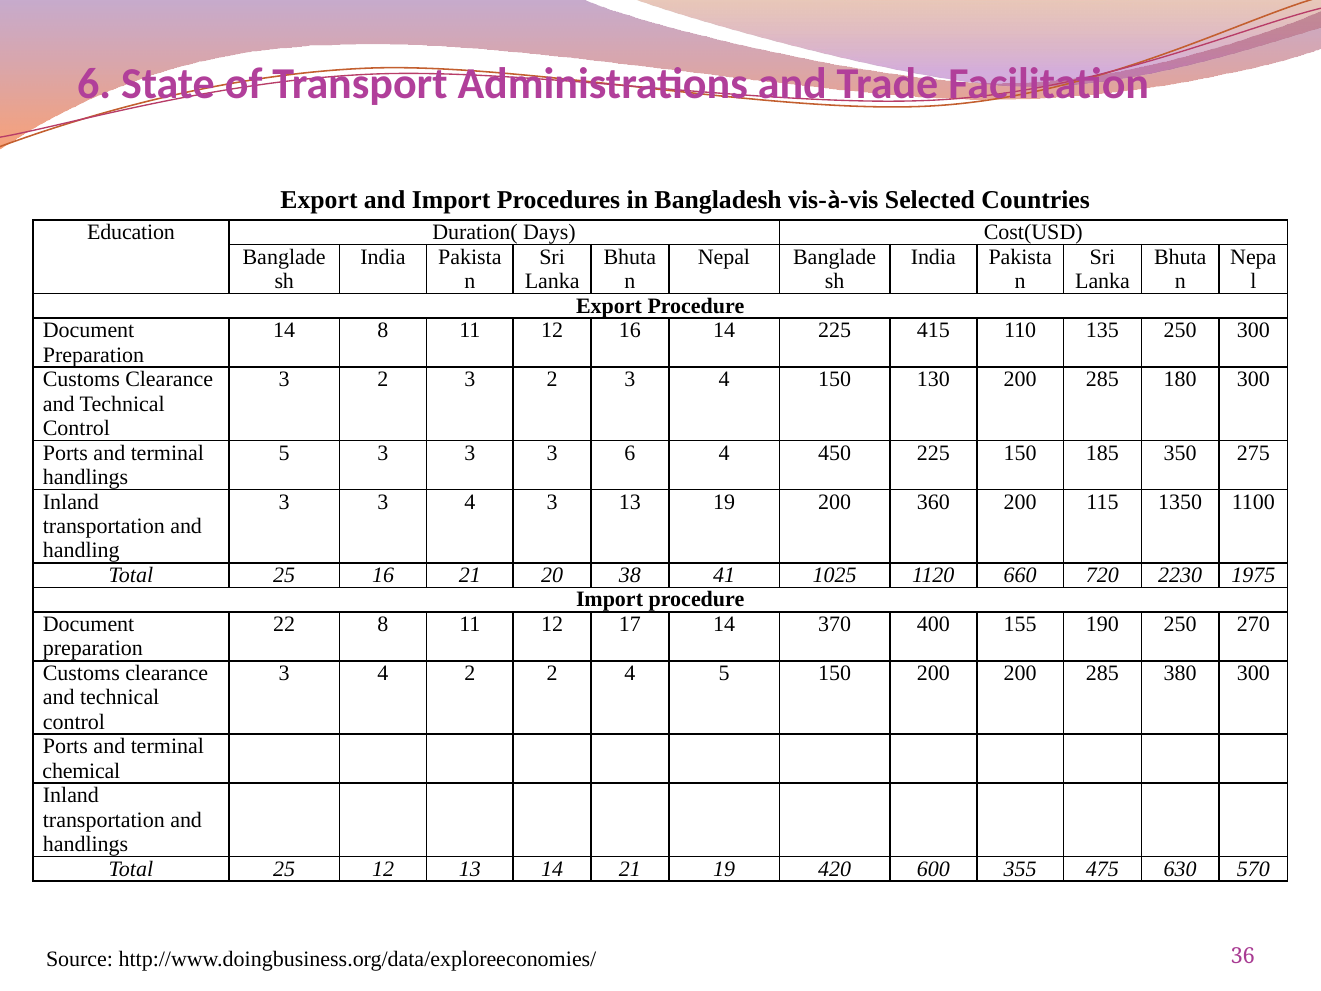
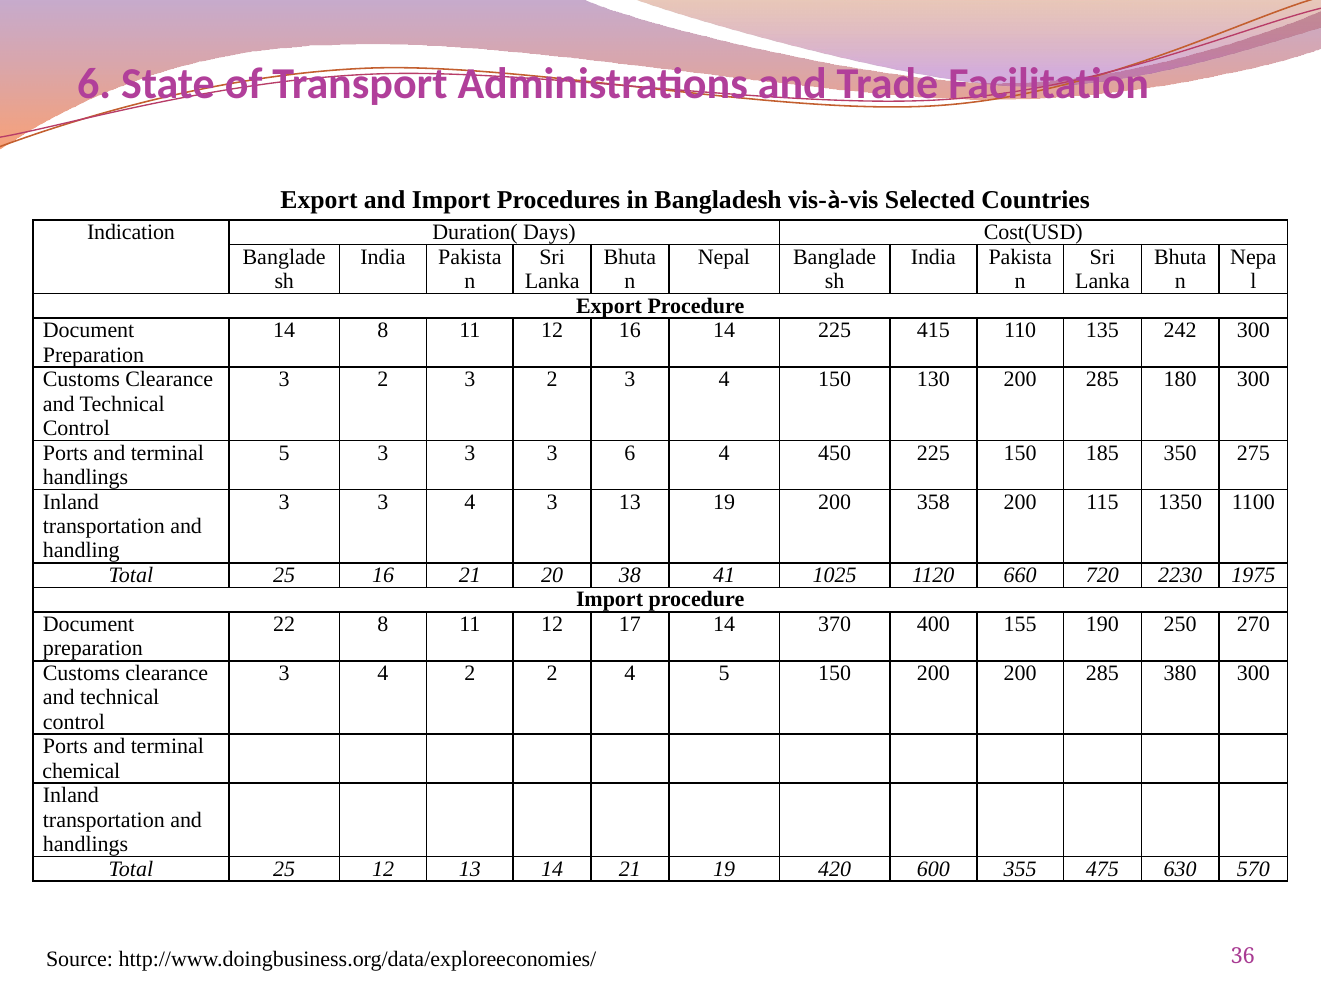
Education: Education -> Indication
135 250: 250 -> 242
360: 360 -> 358
